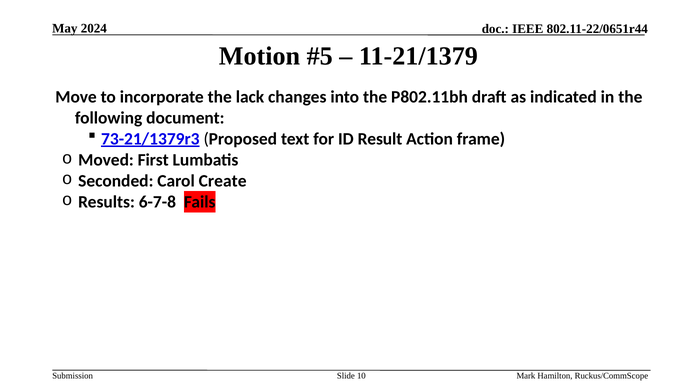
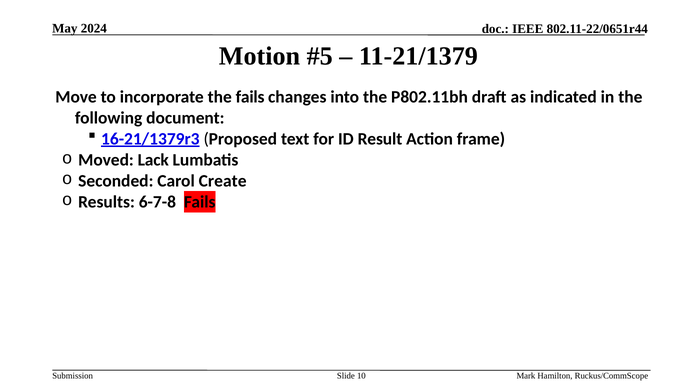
the lack: lack -> fails
73-21/1379r3: 73-21/1379r3 -> 16-21/1379r3
First: First -> Lack
